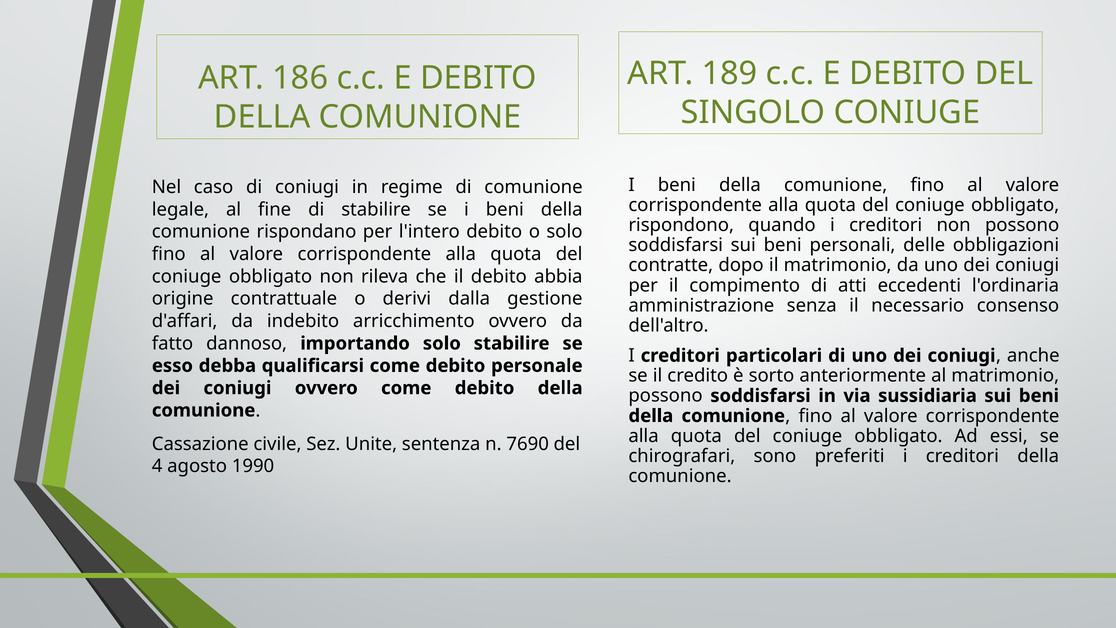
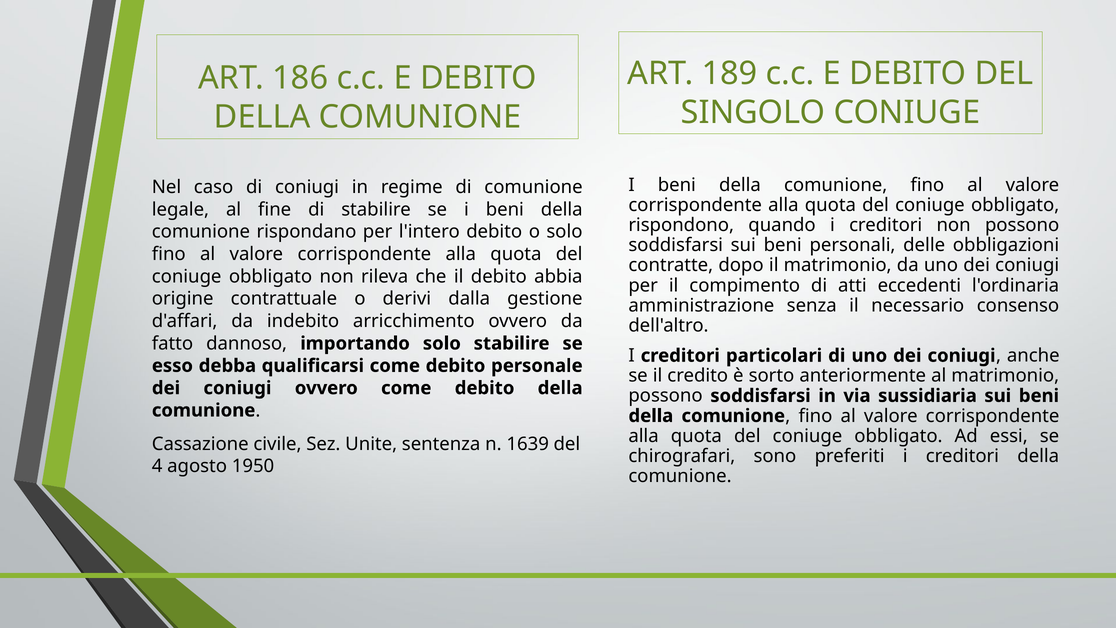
7690: 7690 -> 1639
1990: 1990 -> 1950
